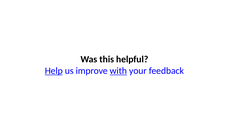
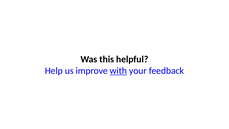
Help underline: present -> none
